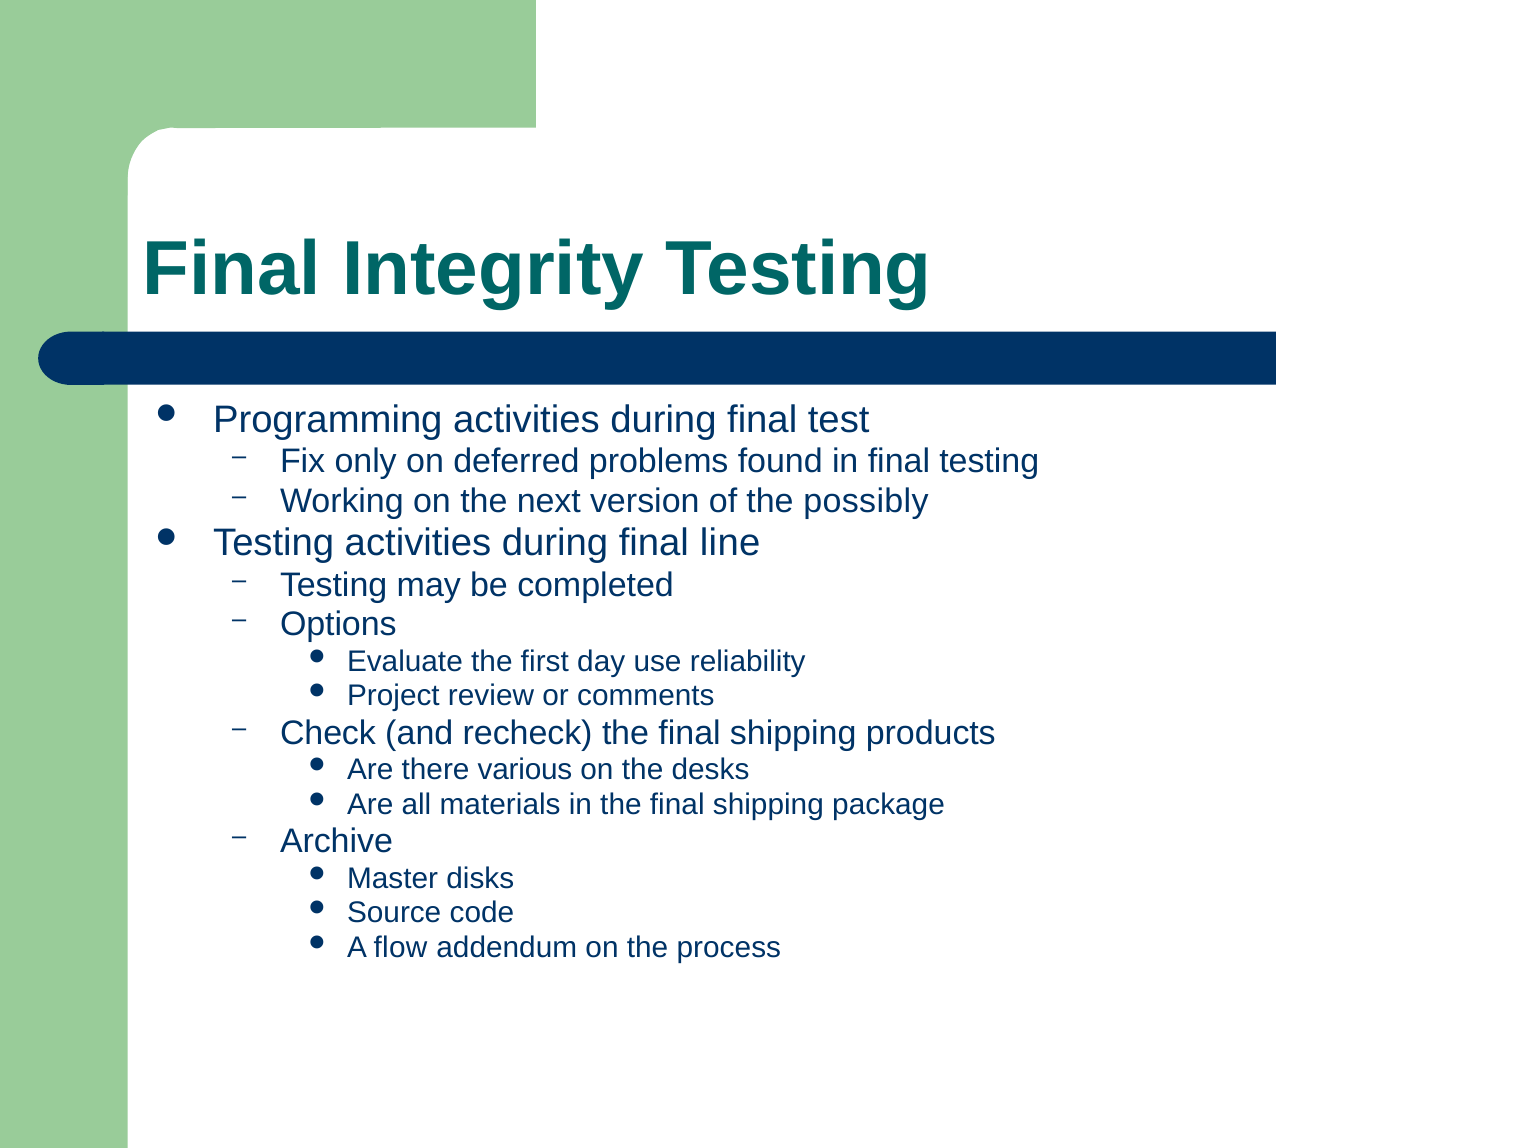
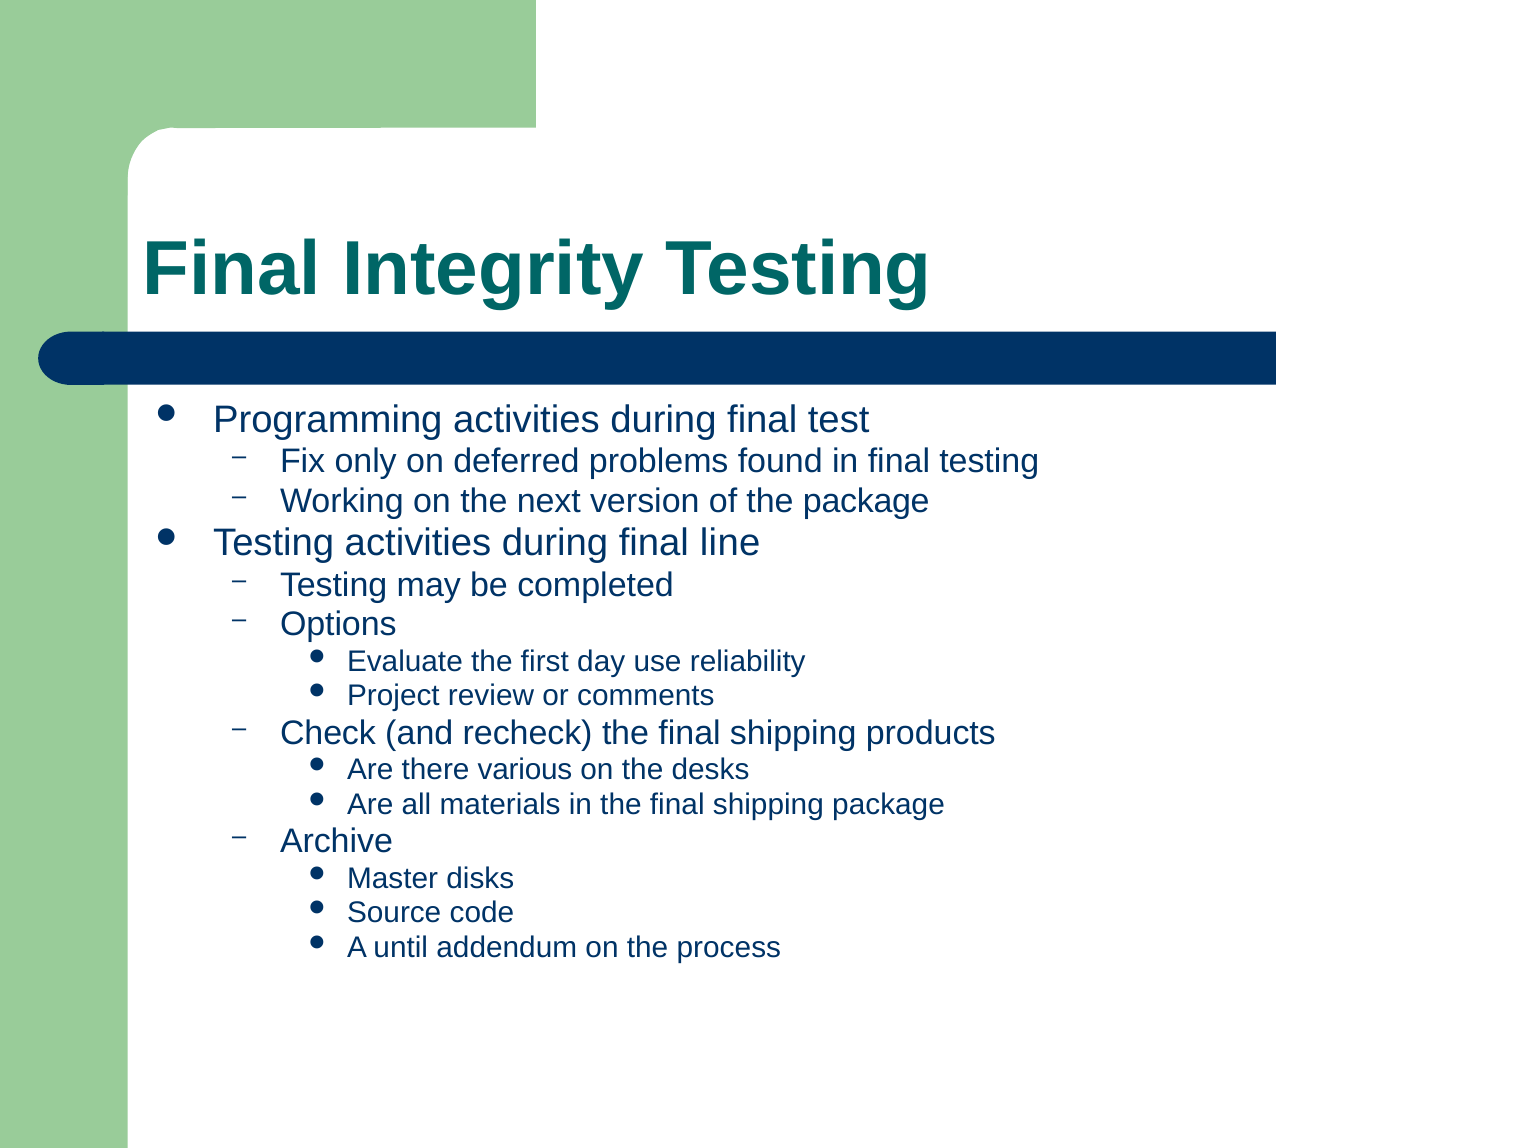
the possibly: possibly -> package
flow: flow -> until
